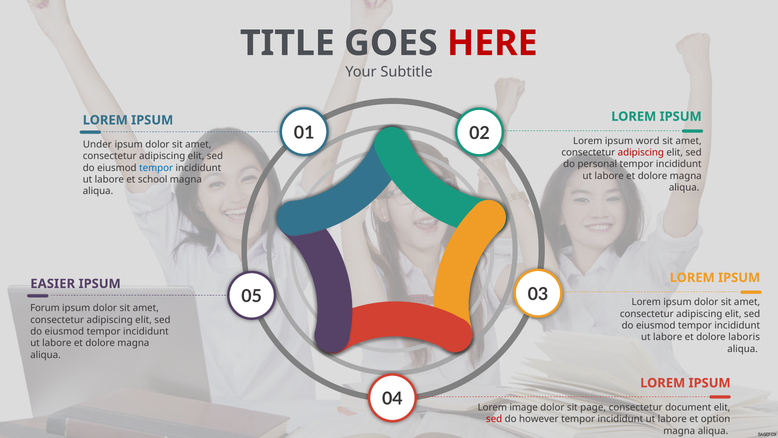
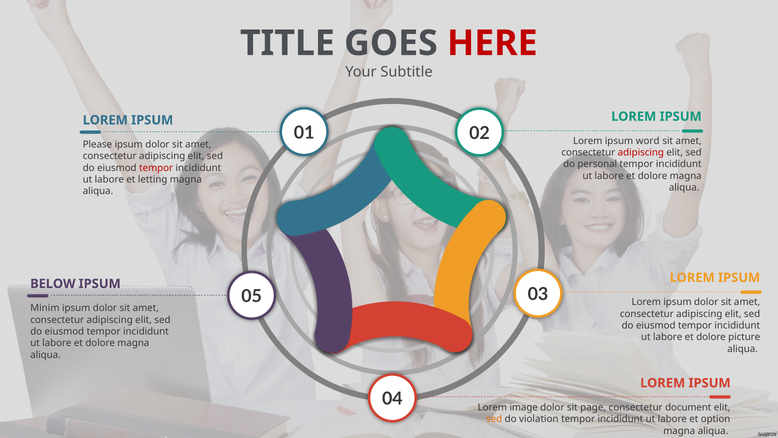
Under: Under -> Please
tempor at (156, 168) colour: blue -> red
school: school -> letting
EASIER: EASIER -> BELOW
Forum: Forum -> Minim
laboris: laboris -> picture
sed at (494, 419) colour: red -> orange
however: however -> violation
